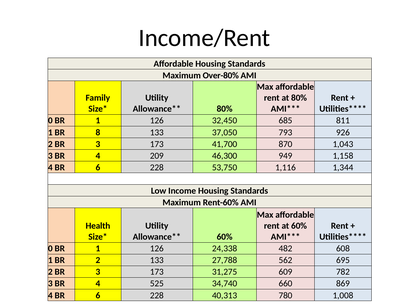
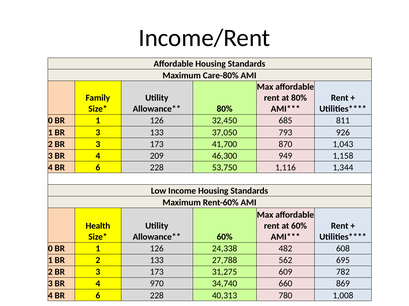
Over-80%: Over-80% -> Care-80%
1 BR 8: 8 -> 3
525: 525 -> 970
